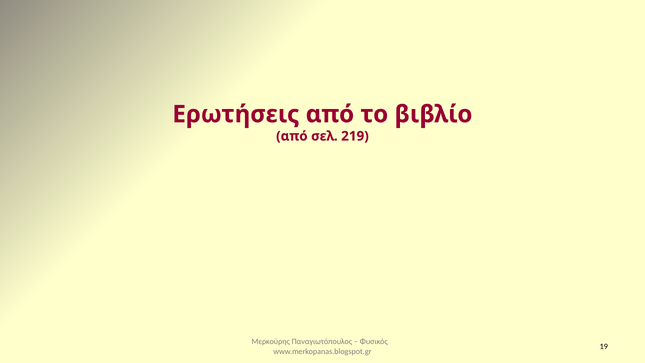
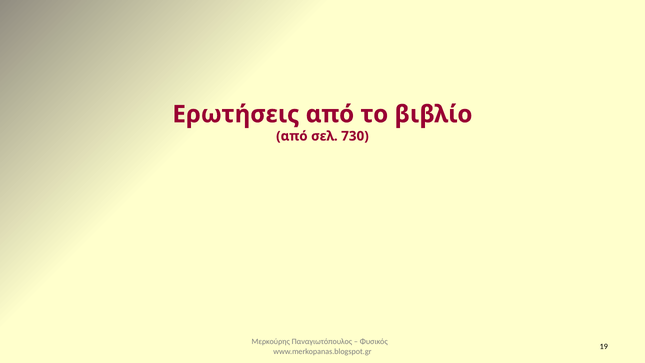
219: 219 -> 730
